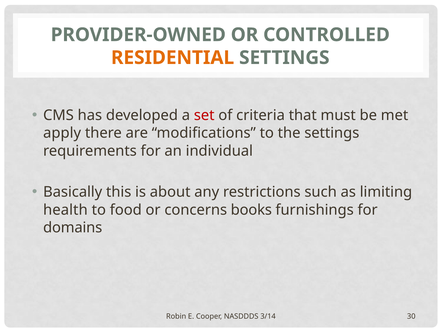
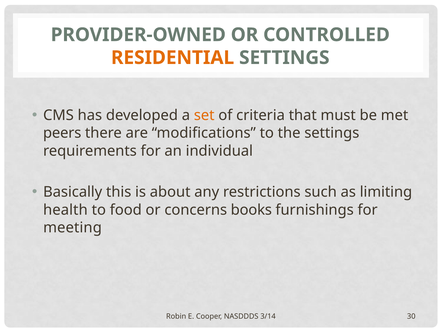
set colour: red -> orange
apply: apply -> peers
domains: domains -> meeting
